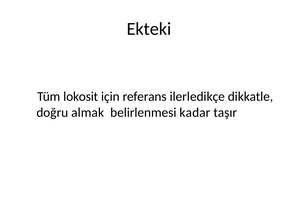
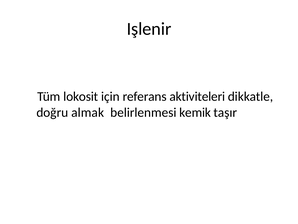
Ekteki: Ekteki -> Işlenir
ilerledikçe: ilerledikçe -> aktiviteleri
kadar: kadar -> kemik
